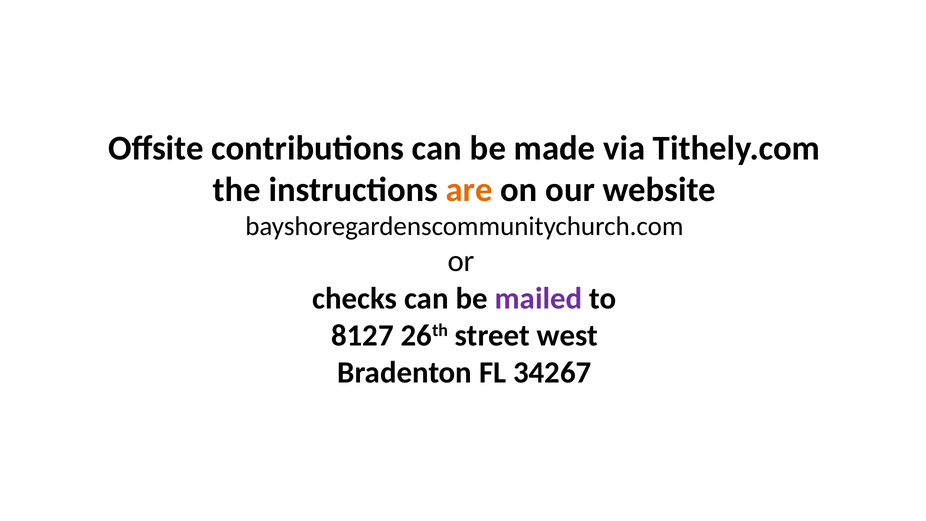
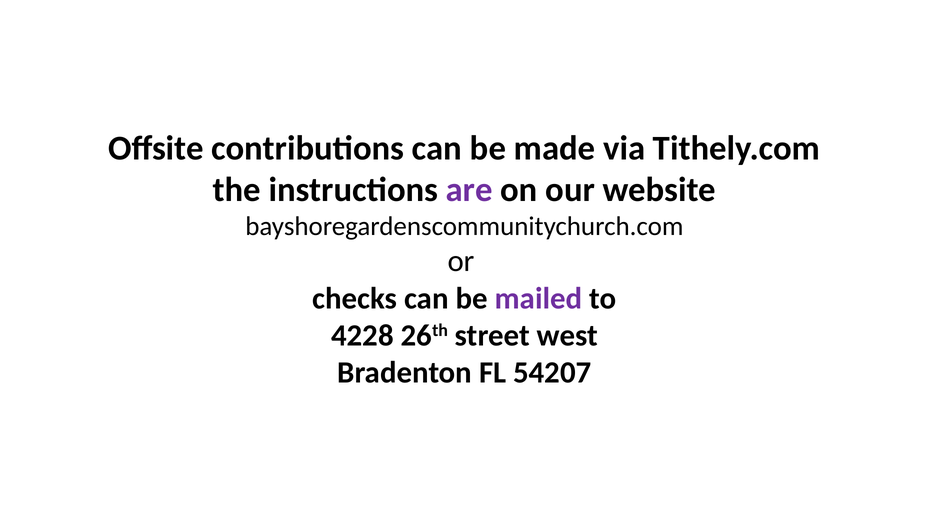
are colour: orange -> purple
8127: 8127 -> 4228
34267: 34267 -> 54207
